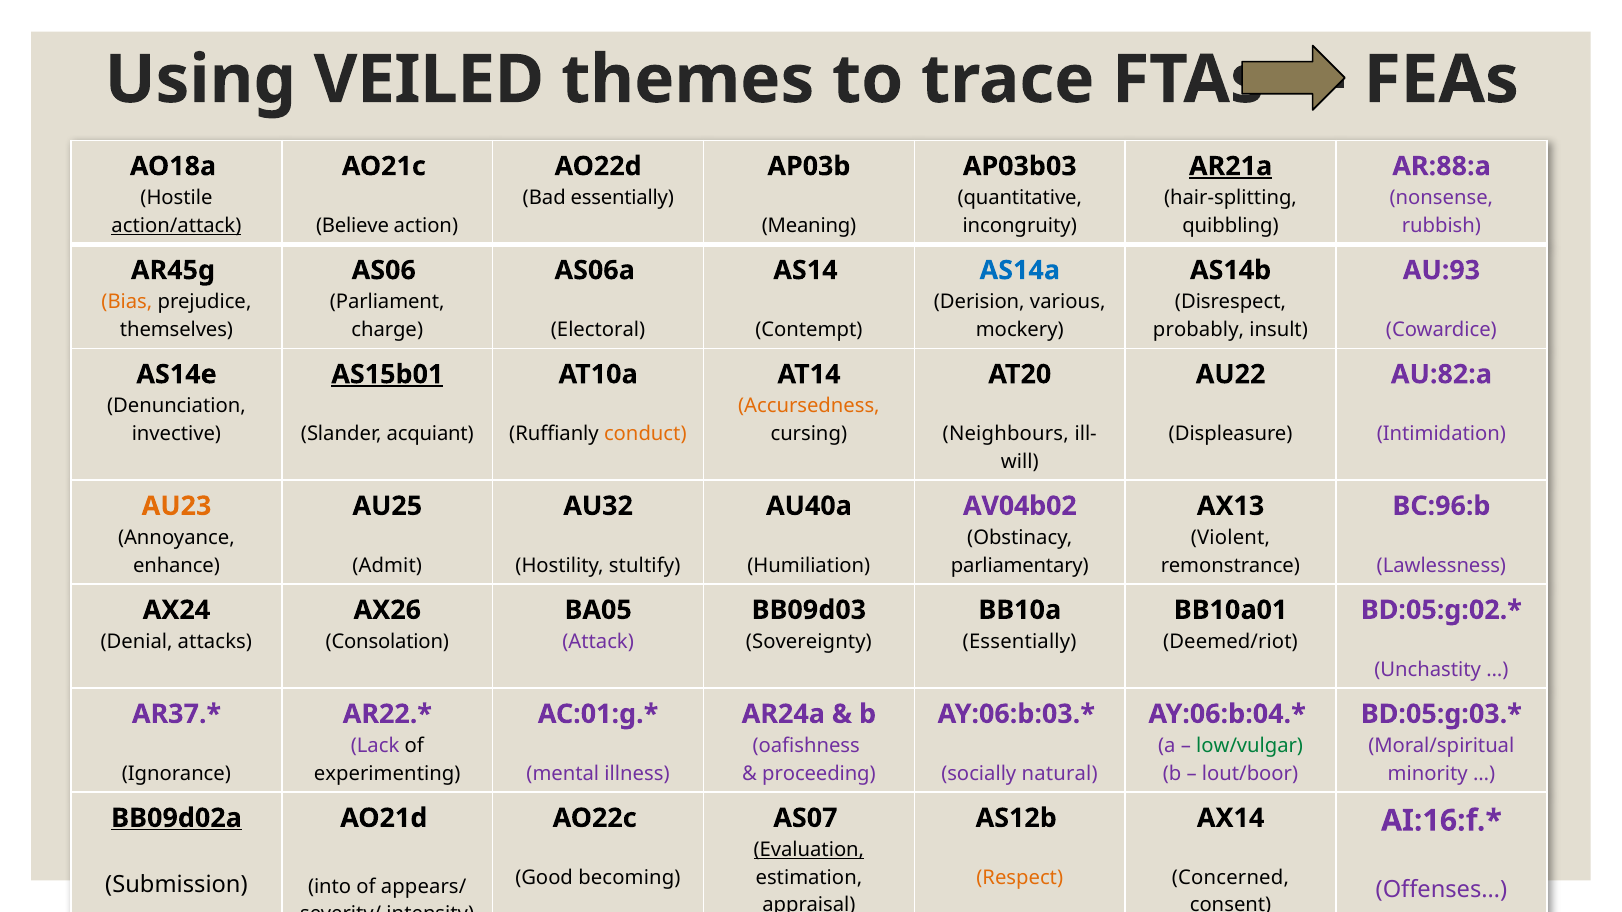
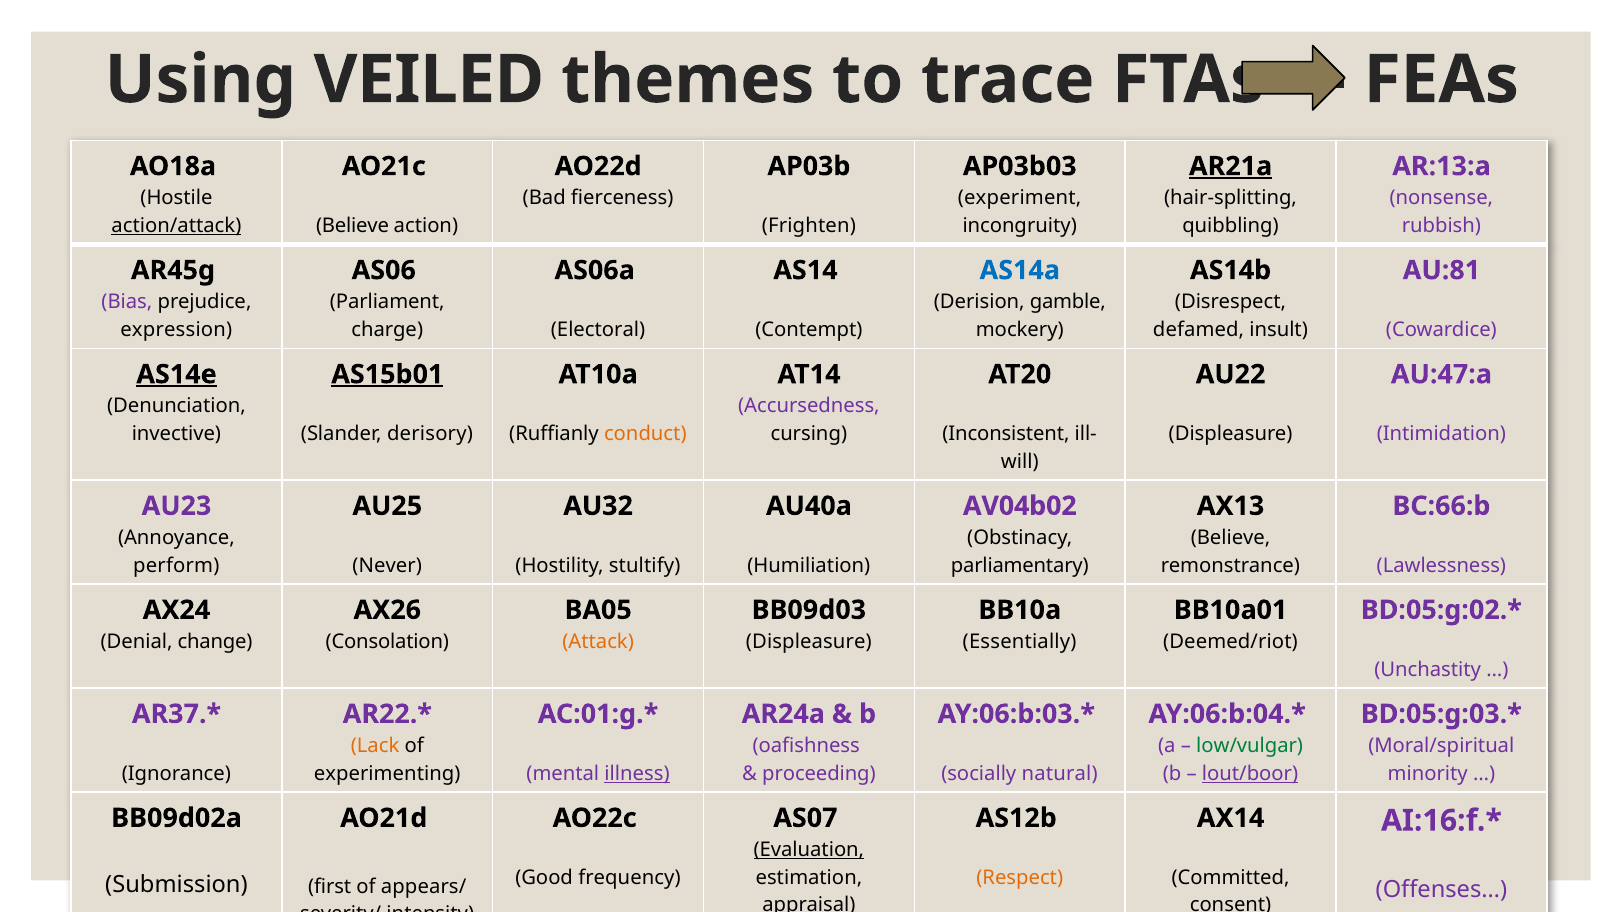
AR:88:a: AR:88:a -> AR:13:a
Bad essentially: essentially -> fierceness
quantitative: quantitative -> experiment
Meaning: Meaning -> Frighten
AU:93: AU:93 -> AU:81
Bias colour: orange -> purple
various: various -> gamble
themselves: themselves -> expression
probably: probably -> defamed
AS14e underline: none -> present
AU:82:a: AU:82:a -> AU:47:a
Accursedness colour: orange -> purple
acquiant: acquiant -> derisory
Neighbours: Neighbours -> Inconsistent
AU23 colour: orange -> purple
BC:96:b: BC:96:b -> BC:66:b
Violent at (1230, 538): Violent -> Believe
enhance: enhance -> perform
Admit: Admit -> Never
attacks: attacks -> change
Attack colour: purple -> orange
Sovereignty at (809, 642): Sovereignty -> Displeasure
Lack colour: purple -> orange
illness underline: none -> present
lout/boor underline: none -> present
BB09d02a underline: present -> none
becoming: becoming -> frequency
Concerned: Concerned -> Committed
into: into -> first
